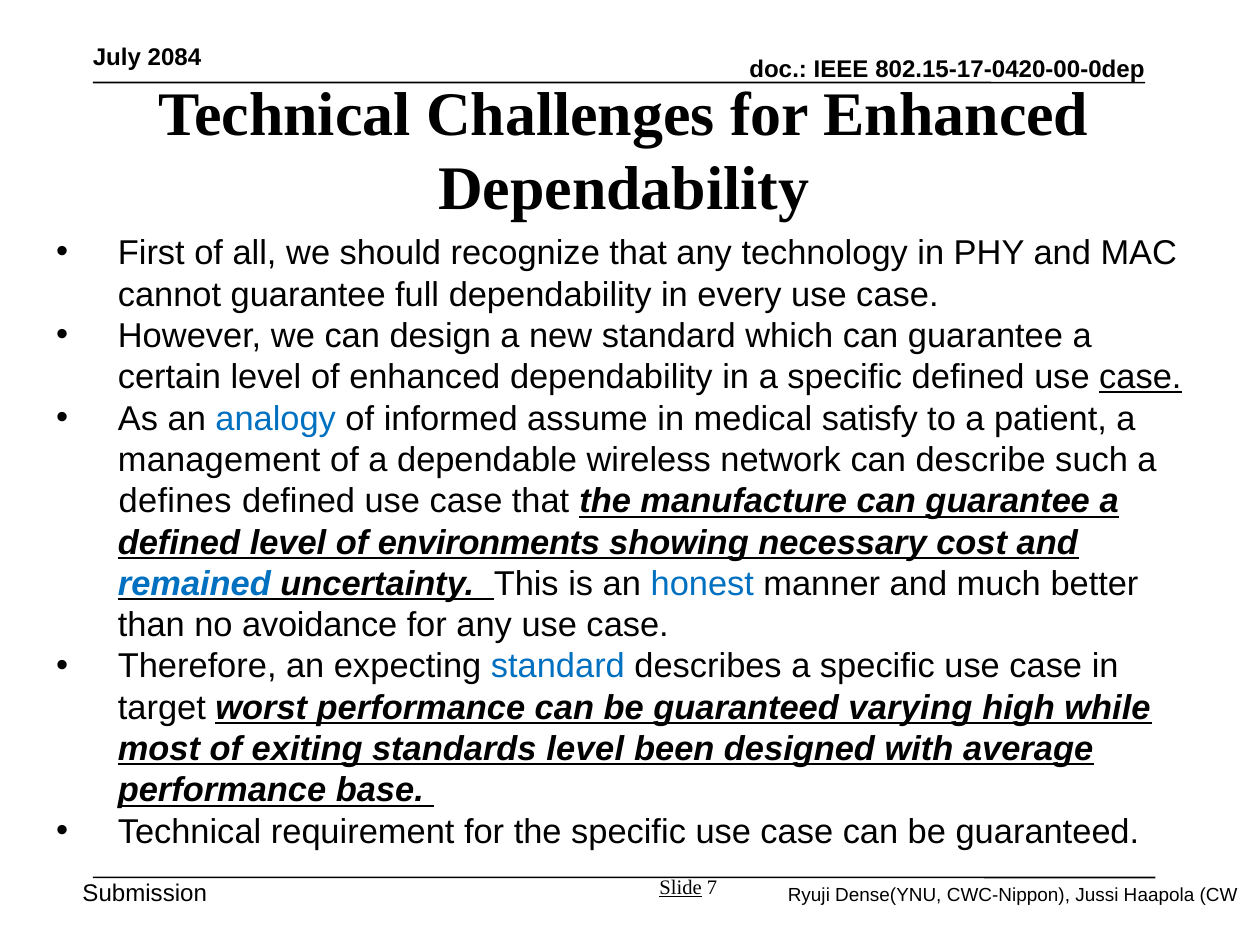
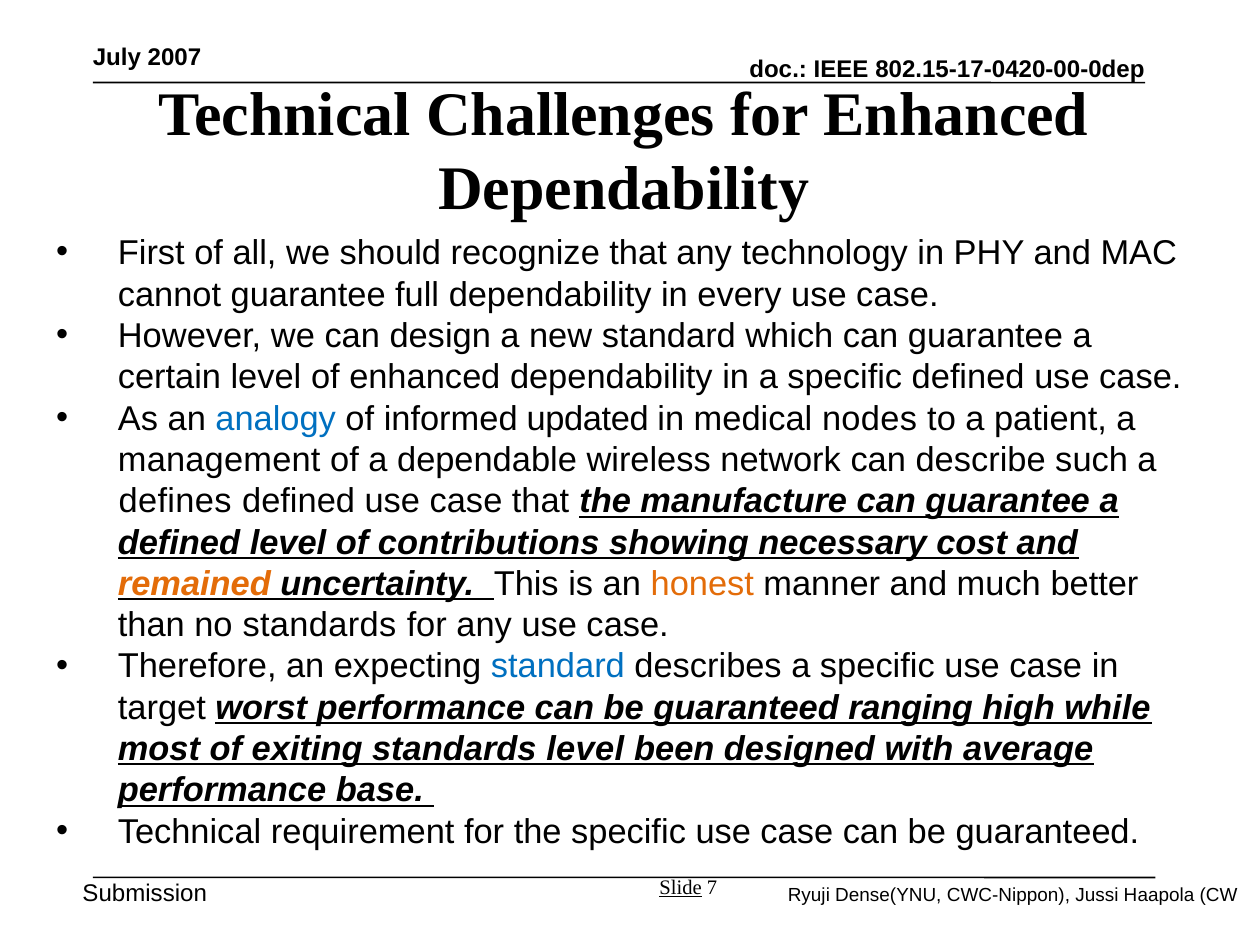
2084: 2084 -> 2007
case at (1140, 377) underline: present -> none
assume: assume -> updated
satisfy: satisfy -> nodes
environments: environments -> contributions
remained colour: blue -> orange
honest colour: blue -> orange
no avoidance: avoidance -> standards
varying: varying -> ranging
